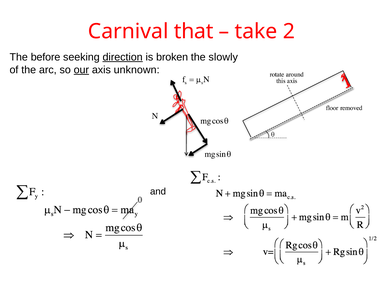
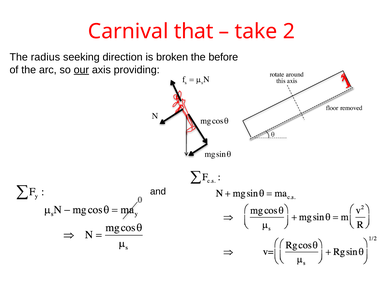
before: before -> radius
direction underline: present -> none
slowly: slowly -> before
unknown: unknown -> providing
